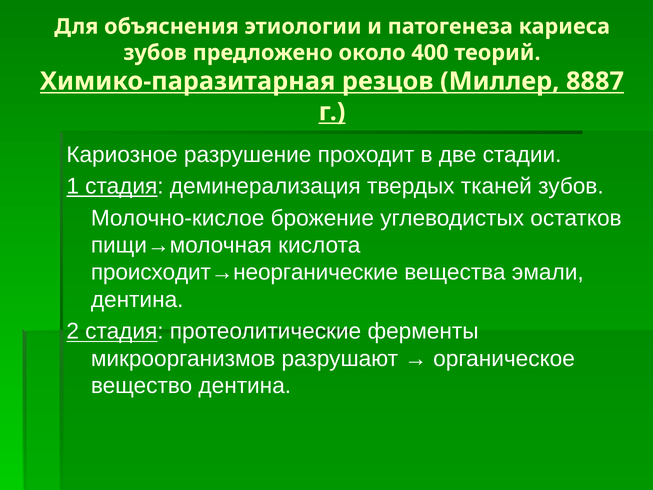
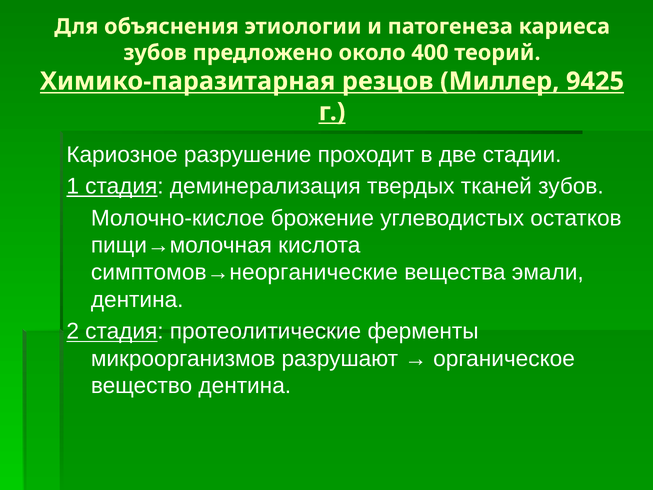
8887: 8887 -> 9425
происходит→неорганические: происходит→неорганические -> симптомов→неорганические
